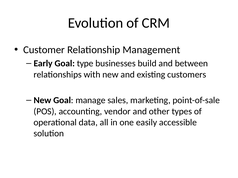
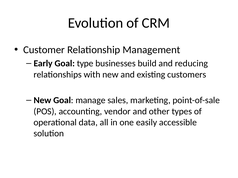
between: between -> reducing
